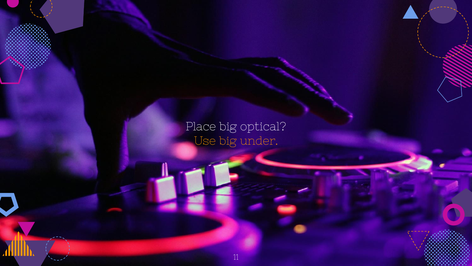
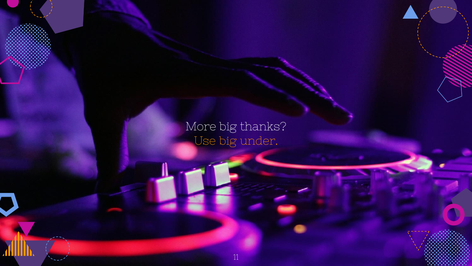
Place: Place -> More
optical: optical -> thanks
